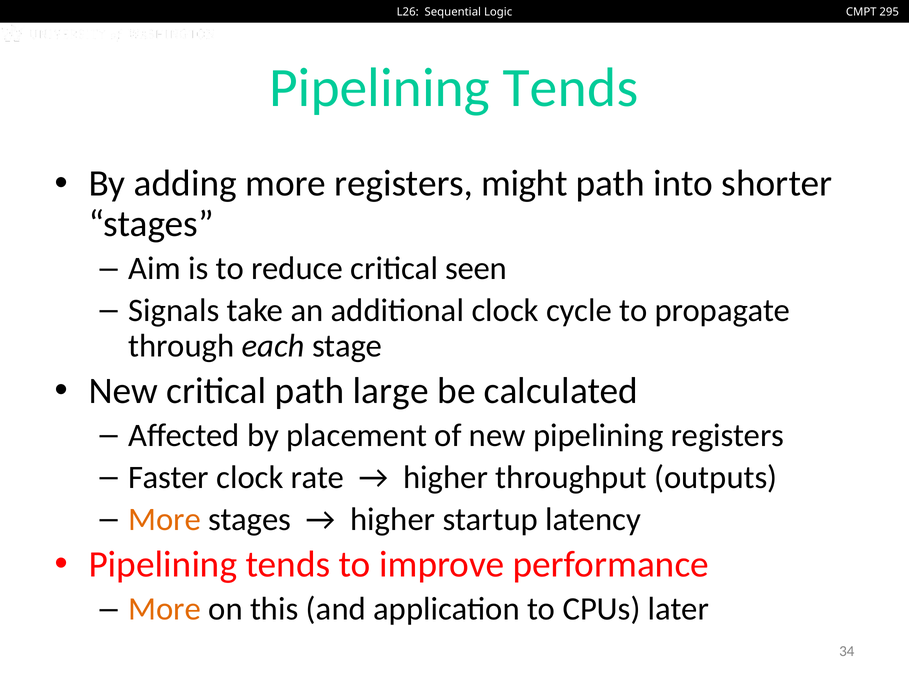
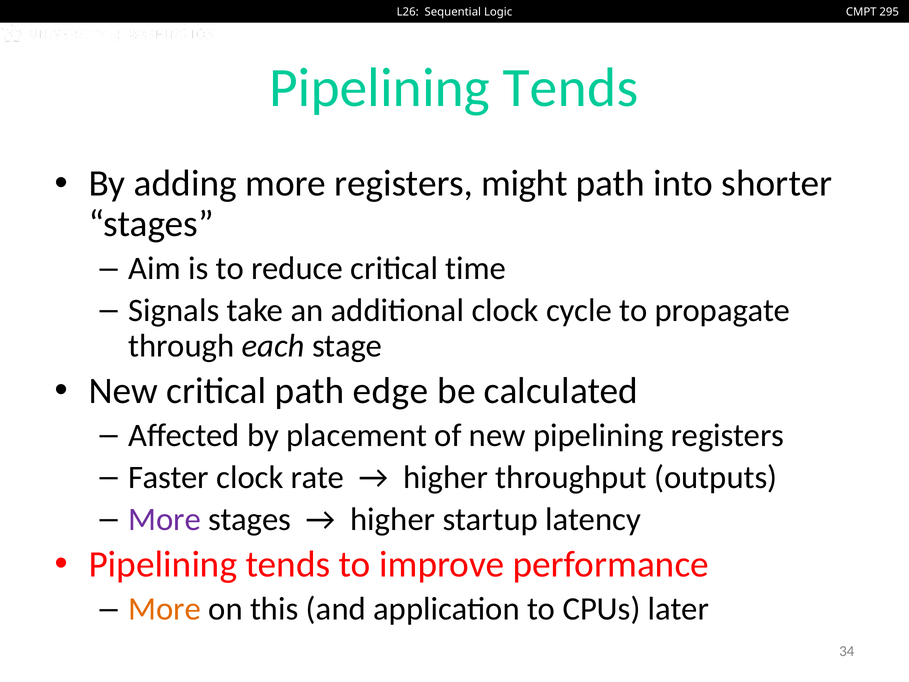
seen: seen -> time
large: large -> edge
More at (165, 519) colour: orange -> purple
